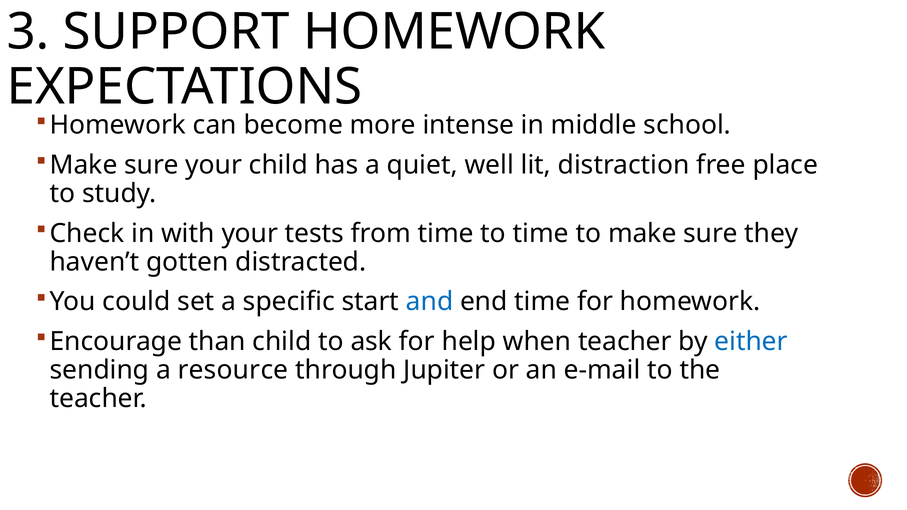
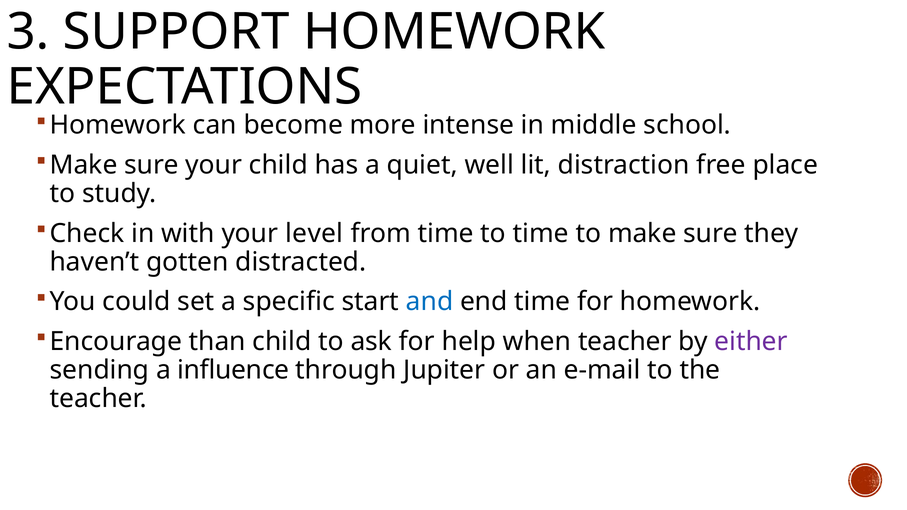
tests: tests -> level
either colour: blue -> purple
resource: resource -> influence
